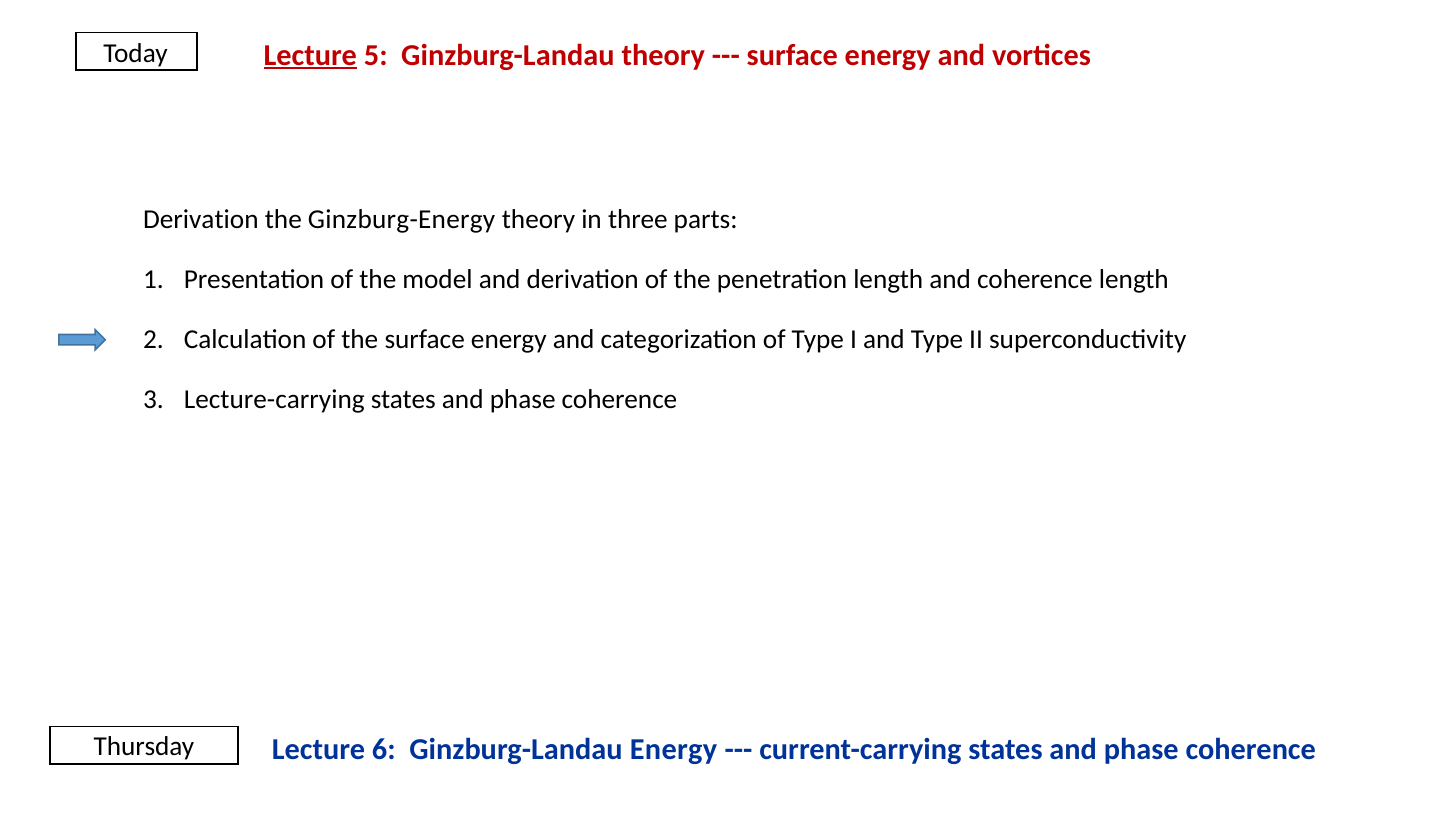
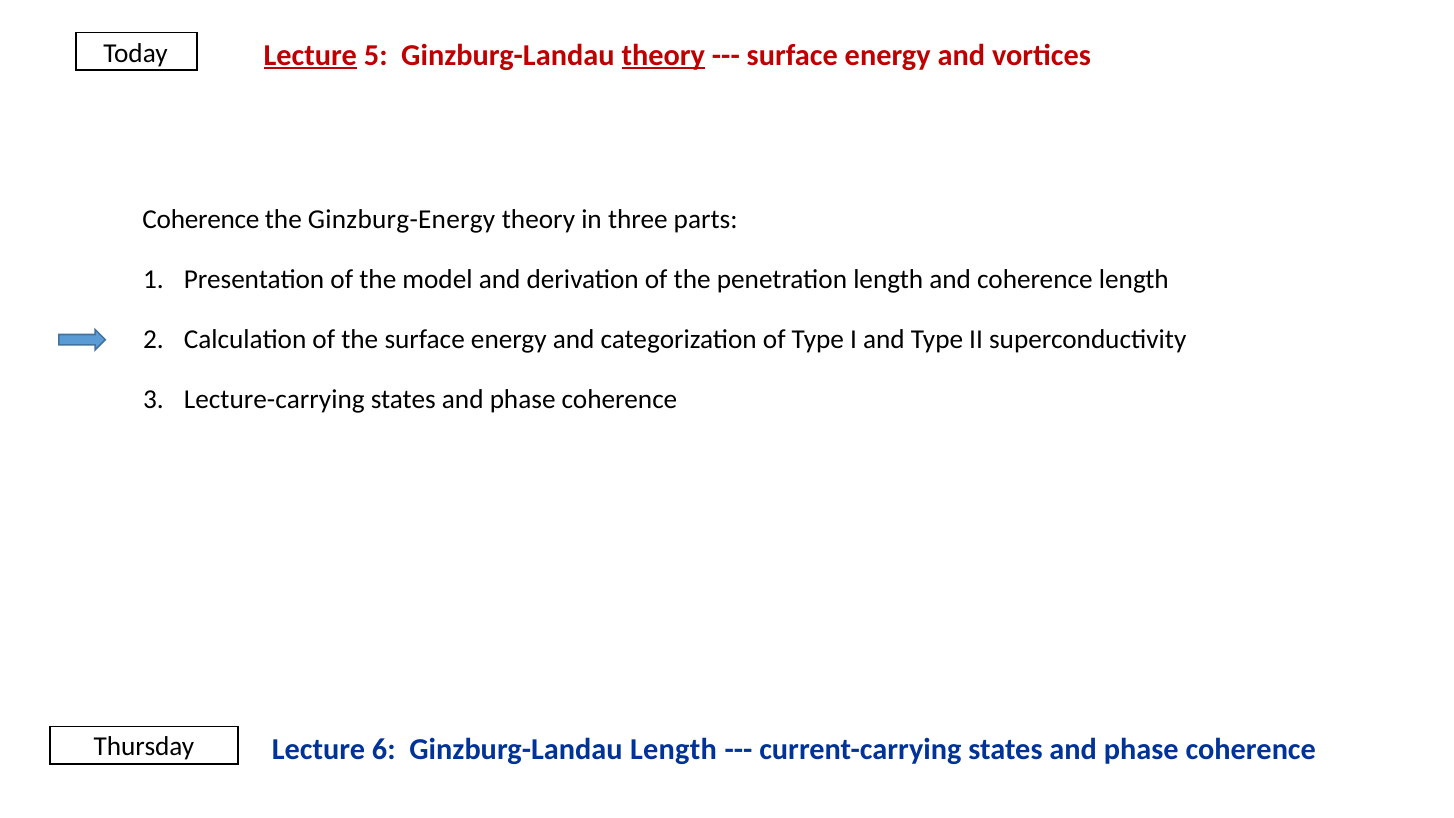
theory at (663, 55) underline: none -> present
Derivation at (201, 219): Derivation -> Coherence
Ginzburg-Landau Energy: Energy -> Length
